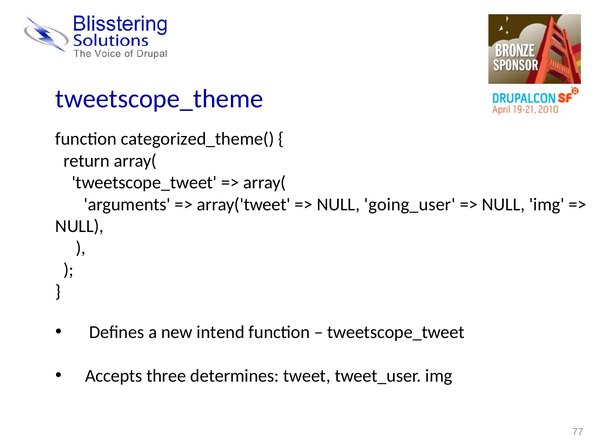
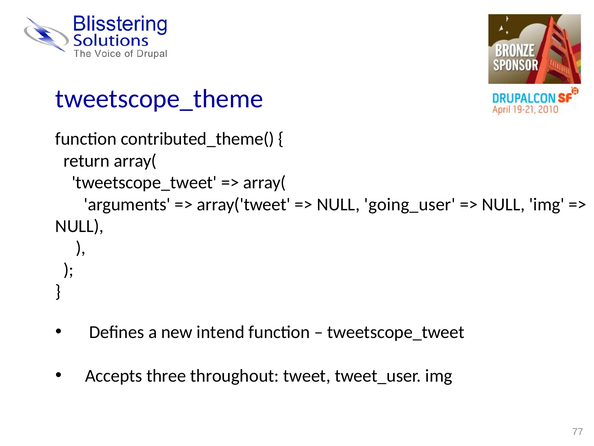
categorized_theme(: categorized_theme( -> contributed_theme(
determines: determines -> throughout
